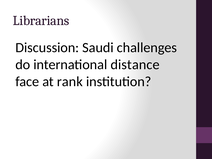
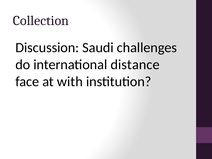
Librarians: Librarians -> Collection
rank: rank -> with
